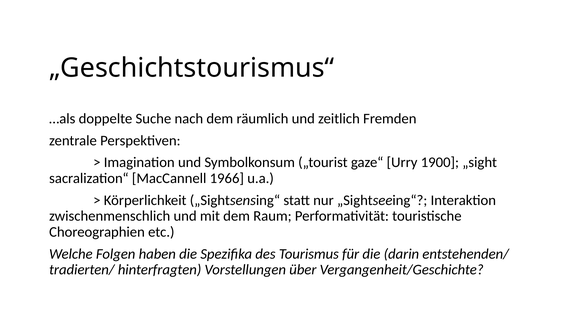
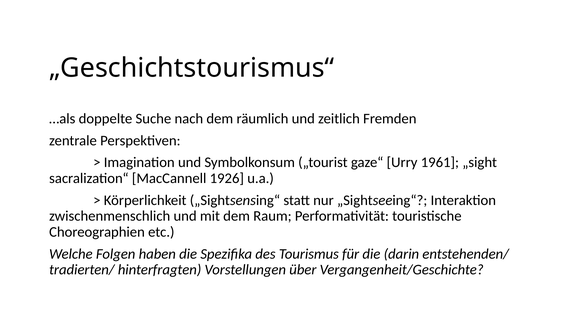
1900: 1900 -> 1961
1966: 1966 -> 1926
